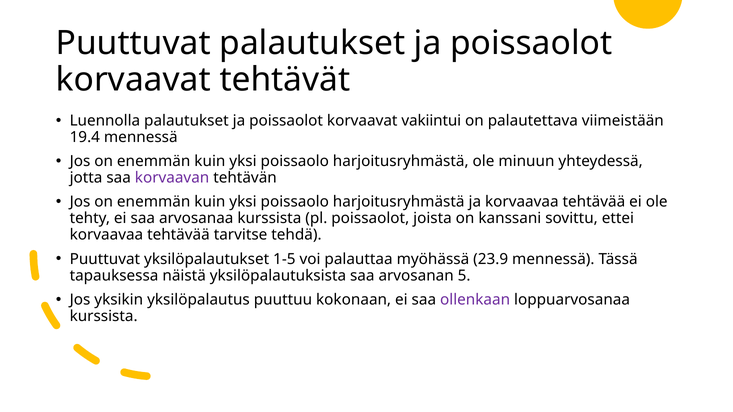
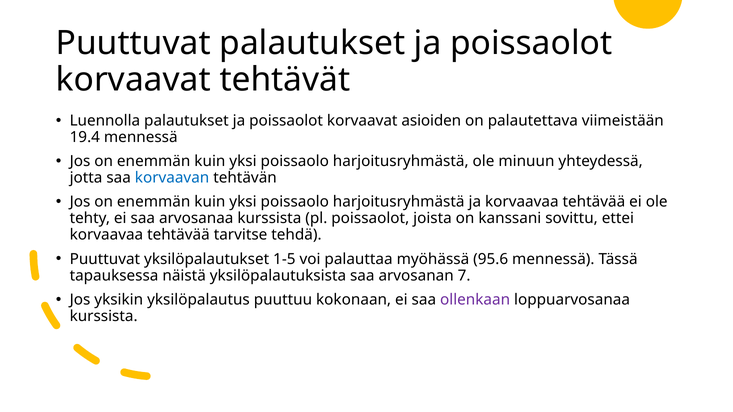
vakiintui: vakiintui -> asioiden
korvaavan colour: purple -> blue
23.9: 23.9 -> 95.6
5: 5 -> 7
